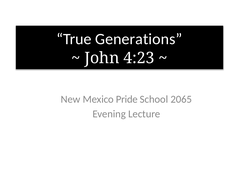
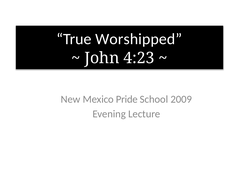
Generations: Generations -> Worshipped
2065: 2065 -> 2009
